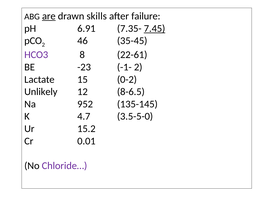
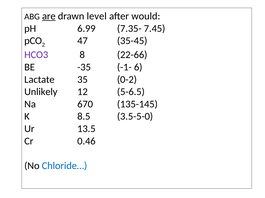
skills: skills -> level
failure: failure -> would
6.91: 6.91 -> 6.99
7.45 underline: present -> none
46: 46 -> 47
22-61: 22-61 -> 22-66
-23: -23 -> -35
-1- 2: 2 -> 6
15: 15 -> 35
8-6.5: 8-6.5 -> 5-6.5
952: 952 -> 670
4.7: 4.7 -> 8.5
15.2: 15.2 -> 13.5
0.01: 0.01 -> 0.46
Chloride… colour: purple -> blue
